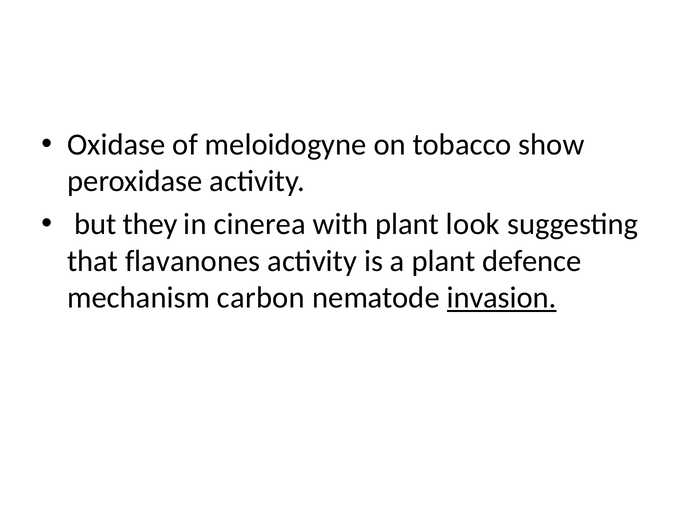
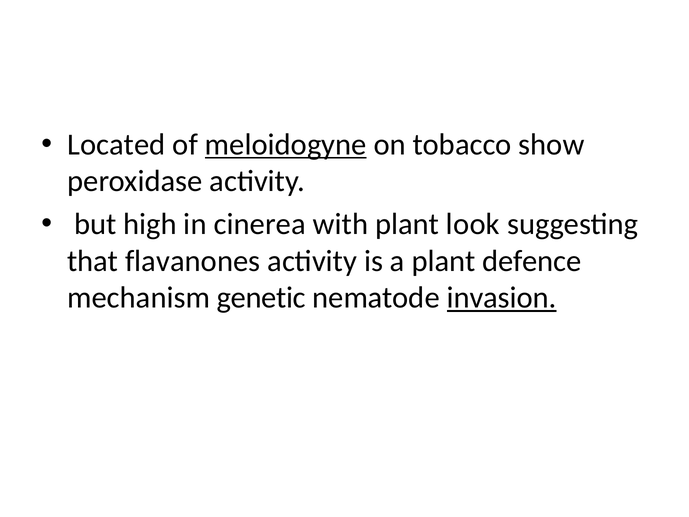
Oxidase: Oxidase -> Located
meloidogyne underline: none -> present
they: they -> high
carbon: carbon -> genetic
